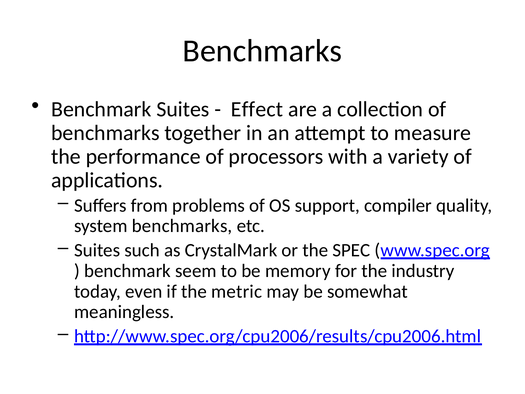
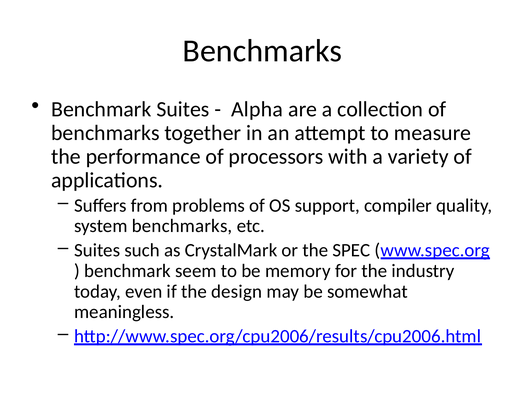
Effect: Effect -> Alpha
metric: metric -> design
